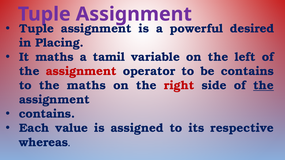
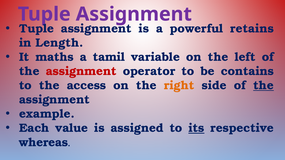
desired: desired -> retains
Placing: Placing -> Length
the maths: maths -> access
right colour: red -> orange
contains at (47, 114): contains -> example
its underline: none -> present
